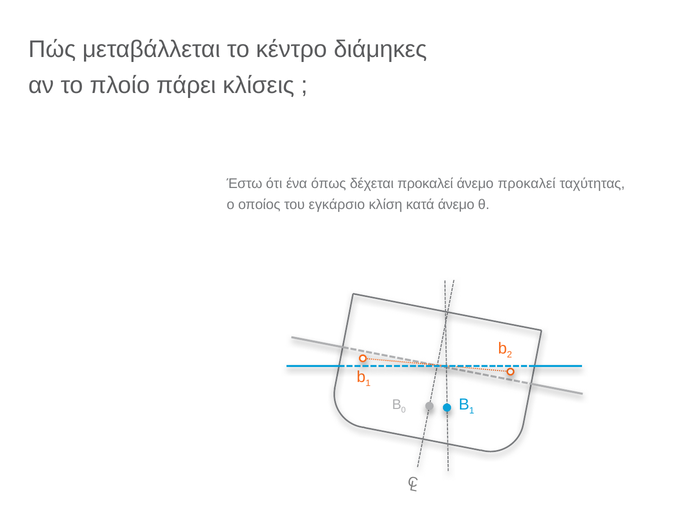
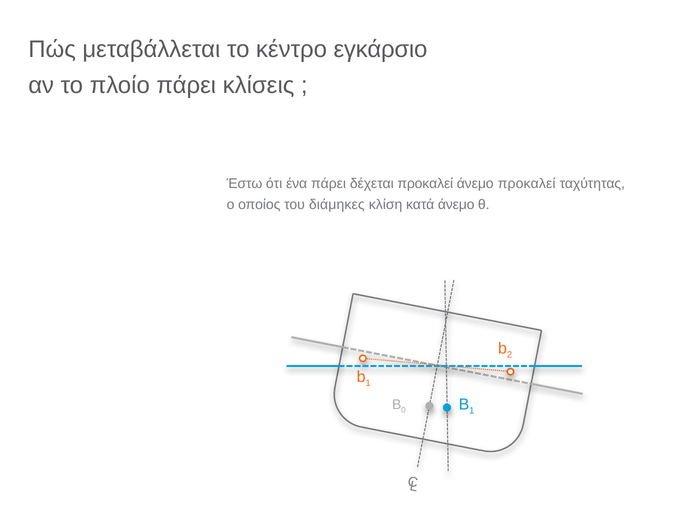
διάμηκες: διάμηκες -> εγκάρσιο
ένα όπως: όπως -> πάρει
εγκάρσιο: εγκάρσιο -> διάμηκες
